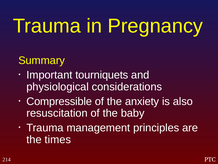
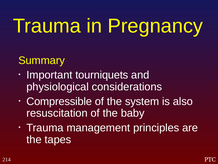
anxiety: anxiety -> system
times: times -> tapes
